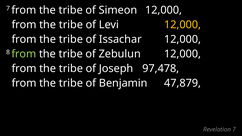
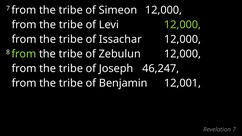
12,000 at (183, 25) colour: yellow -> light green
97,478: 97,478 -> 46,247
47,879: 47,879 -> 12,001
